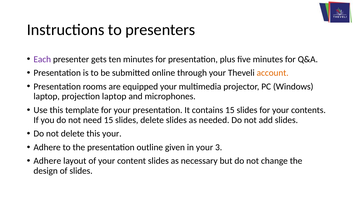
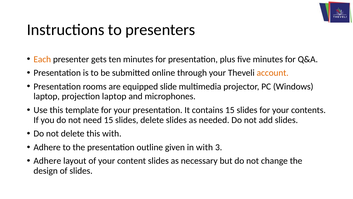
Each colour: purple -> orange
equipped your: your -> slide
this your: your -> with
in your: your -> with
